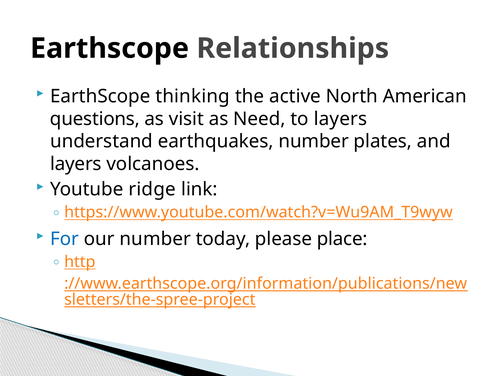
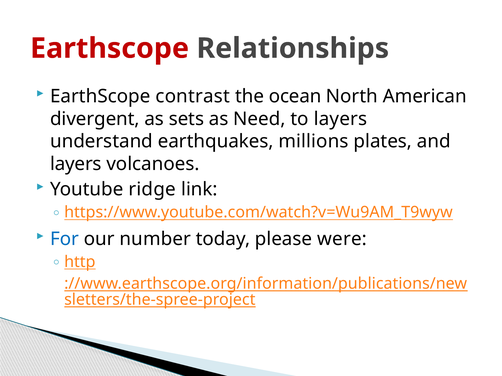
Earthscope at (110, 48) colour: black -> red
thinking: thinking -> contrast
active: active -> ocean
questions: questions -> divergent
visit: visit -> sets
earthquakes number: number -> millions
place: place -> were
